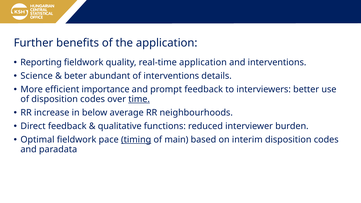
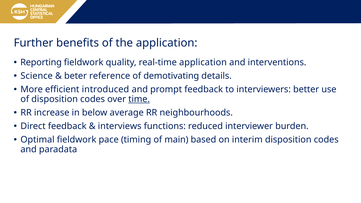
abundant: abundant -> reference
of interventions: interventions -> demotivating
importance: importance -> introduced
qualitative: qualitative -> interviews
timing underline: present -> none
